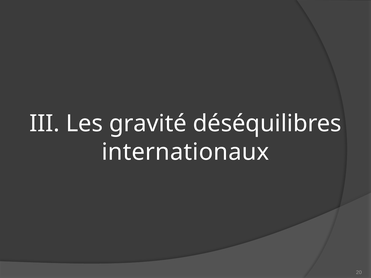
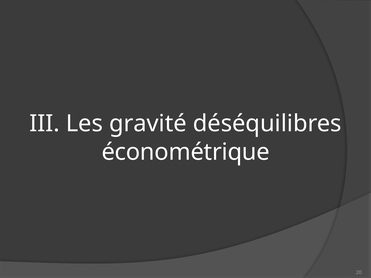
internationaux: internationaux -> économétrique
